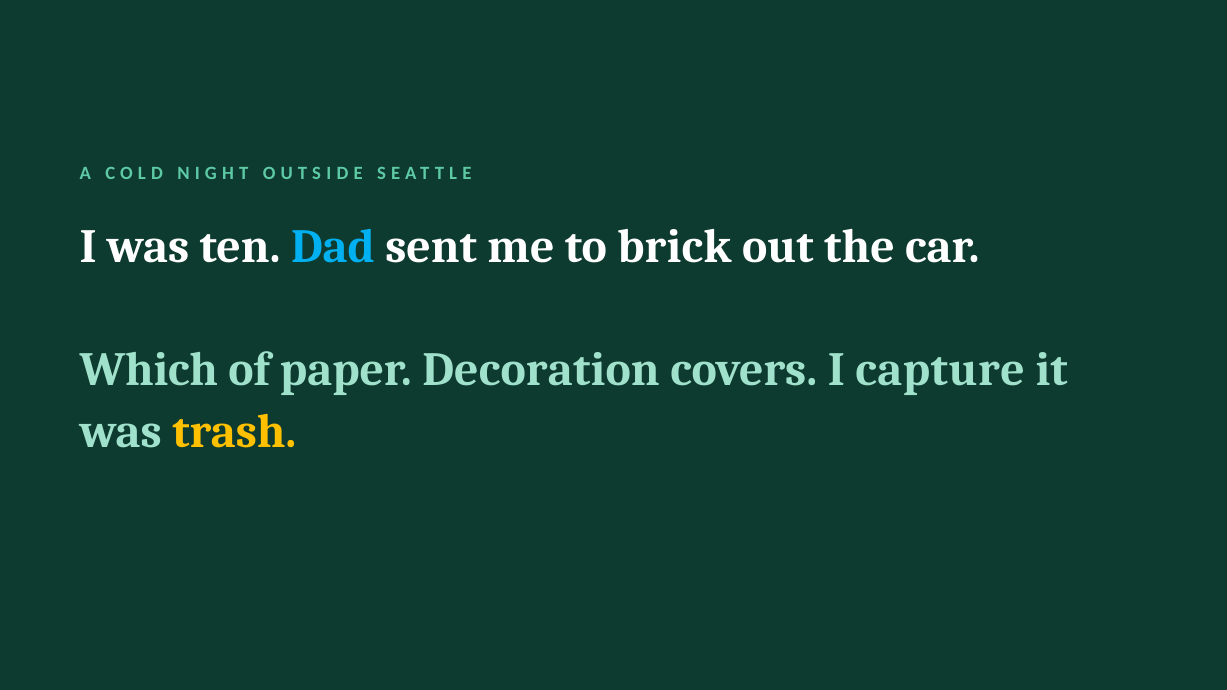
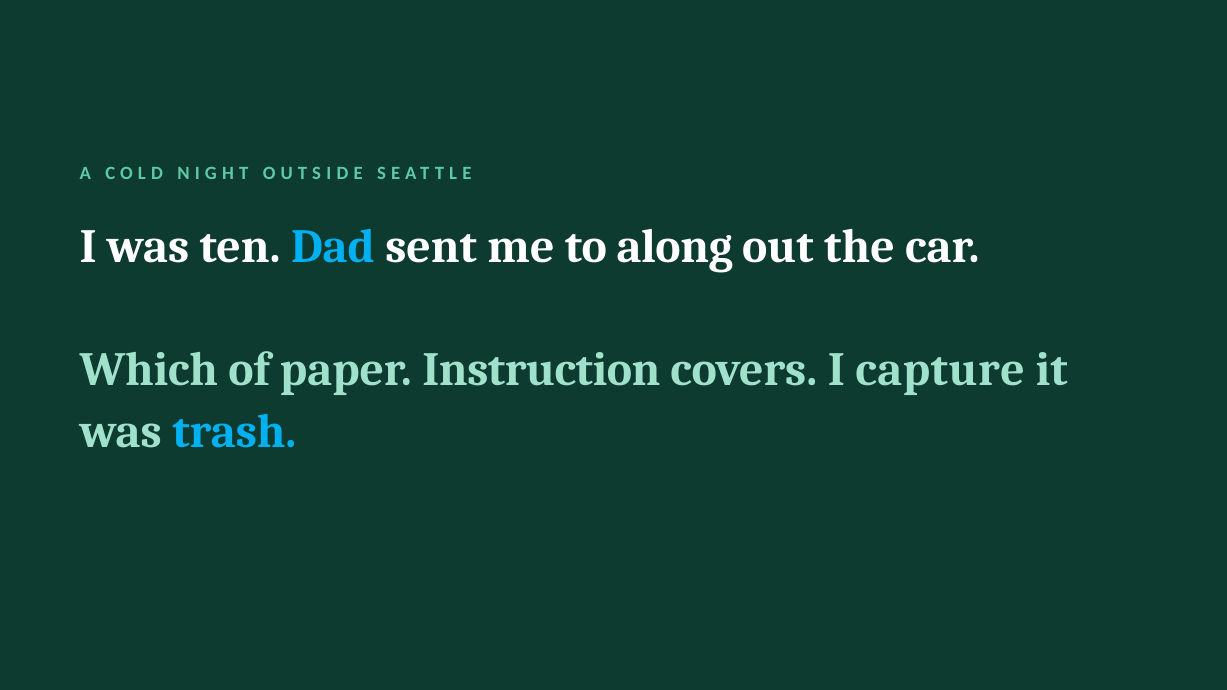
brick: brick -> along
Decoration: Decoration -> Instruction
trash colour: yellow -> light blue
